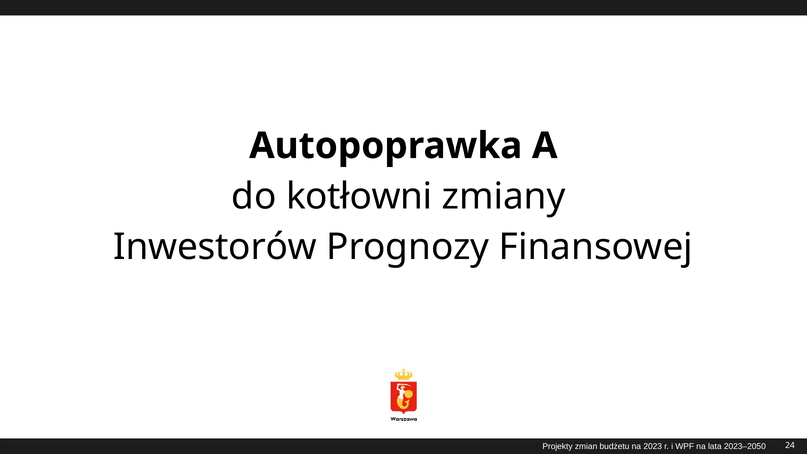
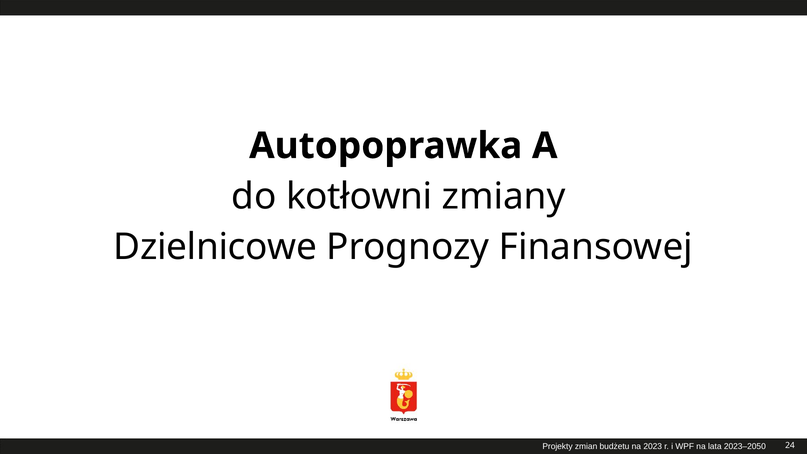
Inwestorów: Inwestorów -> Dzielnicowe
